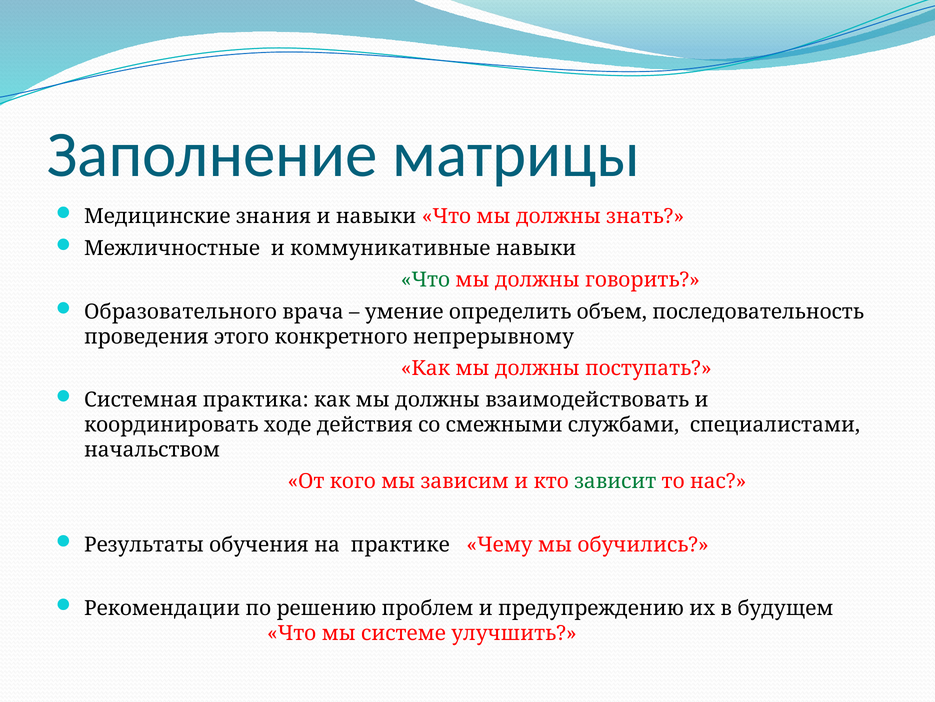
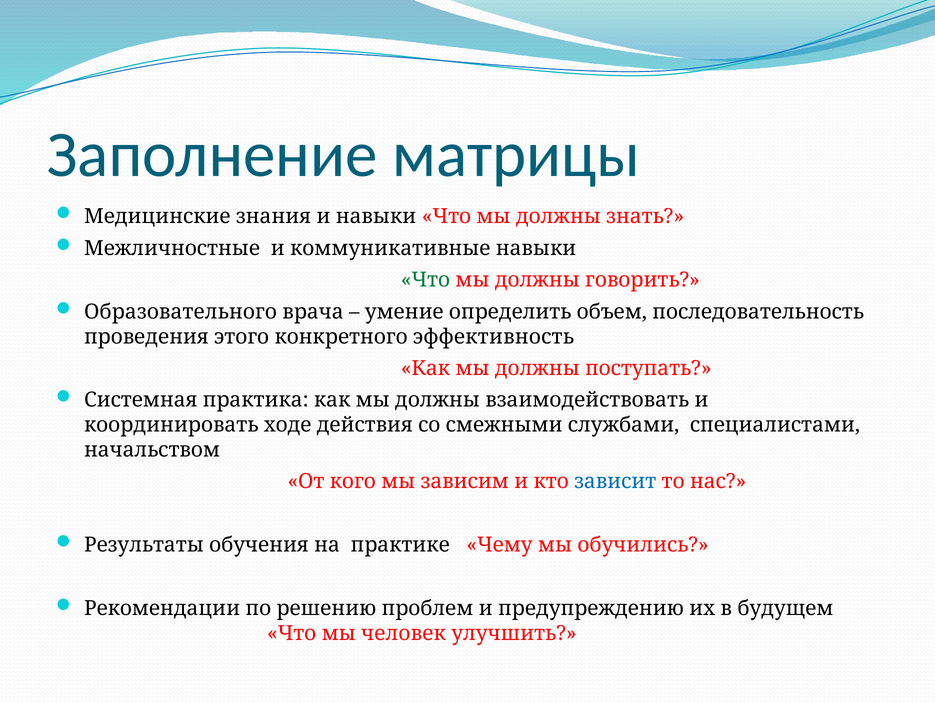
непрерывному: непрерывному -> эффективность
зависит colour: green -> blue
системе: системе -> человек
